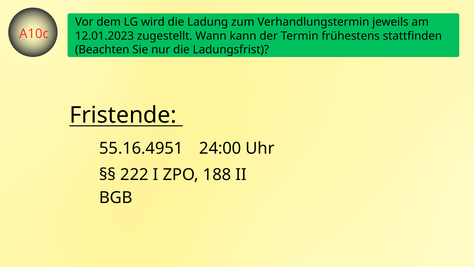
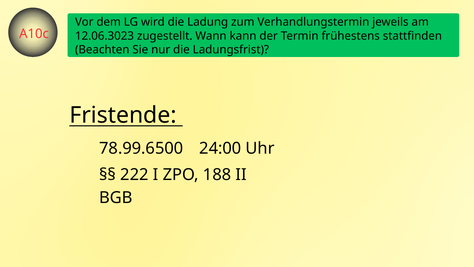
12.01.2023: 12.01.2023 -> 12.06.3023
55.16.4951: 55.16.4951 -> 78.99.6500
